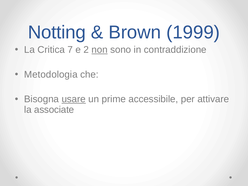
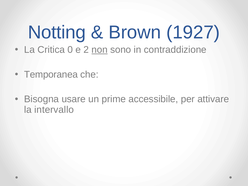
1999: 1999 -> 1927
7: 7 -> 0
Metodologia: Metodologia -> Temporanea
usare underline: present -> none
associate: associate -> intervallo
